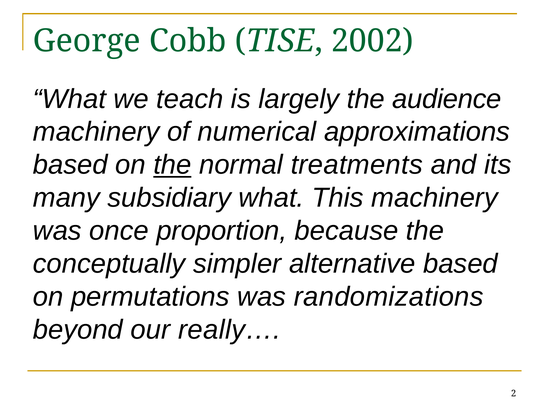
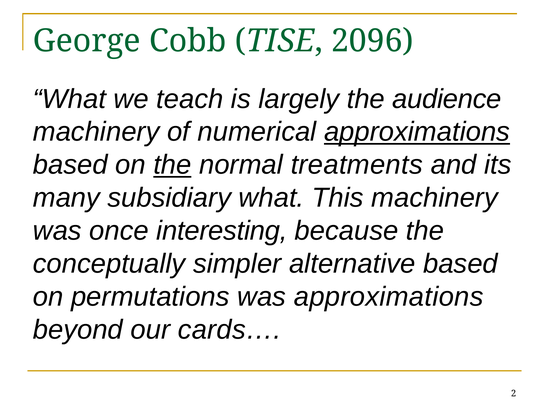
2002: 2002 -> 2096
approximations at (417, 132) underline: none -> present
proportion: proportion -> interesting
was randomizations: randomizations -> approximations
really…: really… -> cards…
